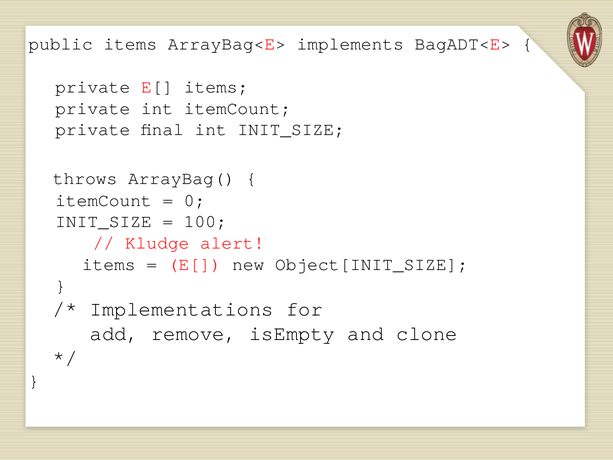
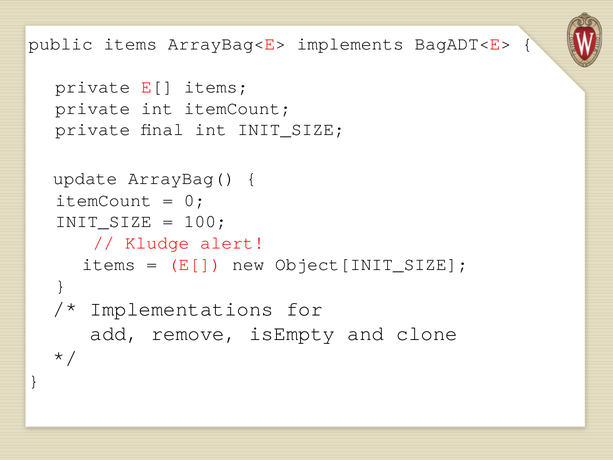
throws: throws -> update
